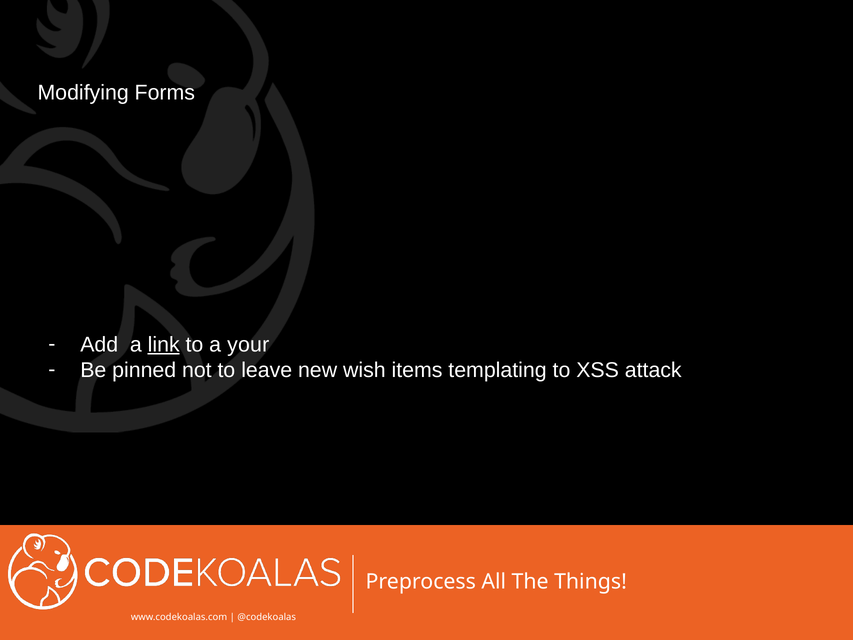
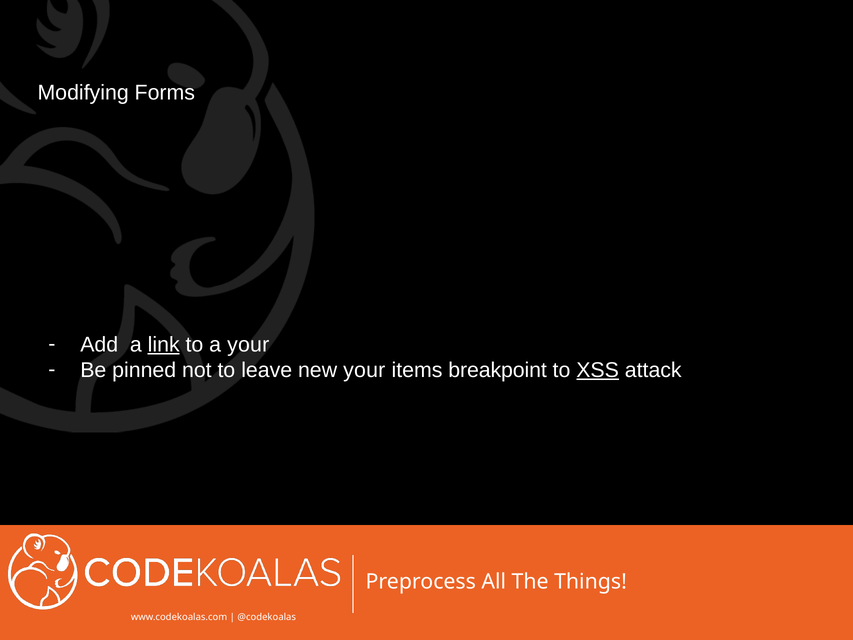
new wish: wish -> your
templating: templating -> breakpoint
XSS underline: none -> present
